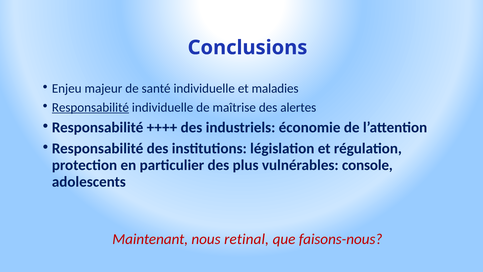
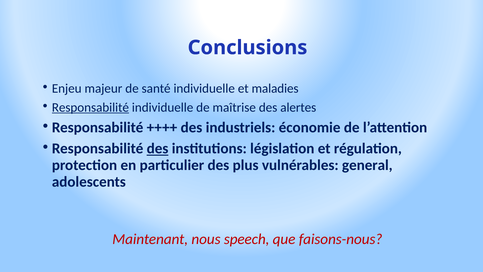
des at (158, 149) underline: none -> present
console: console -> general
retinal: retinal -> speech
